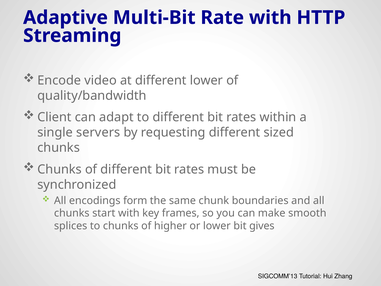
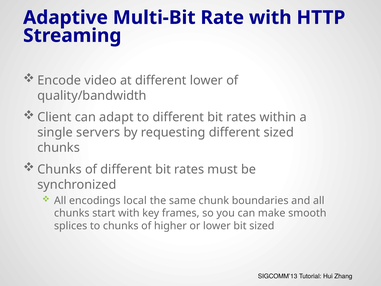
form: form -> local
bit gives: gives -> sized
